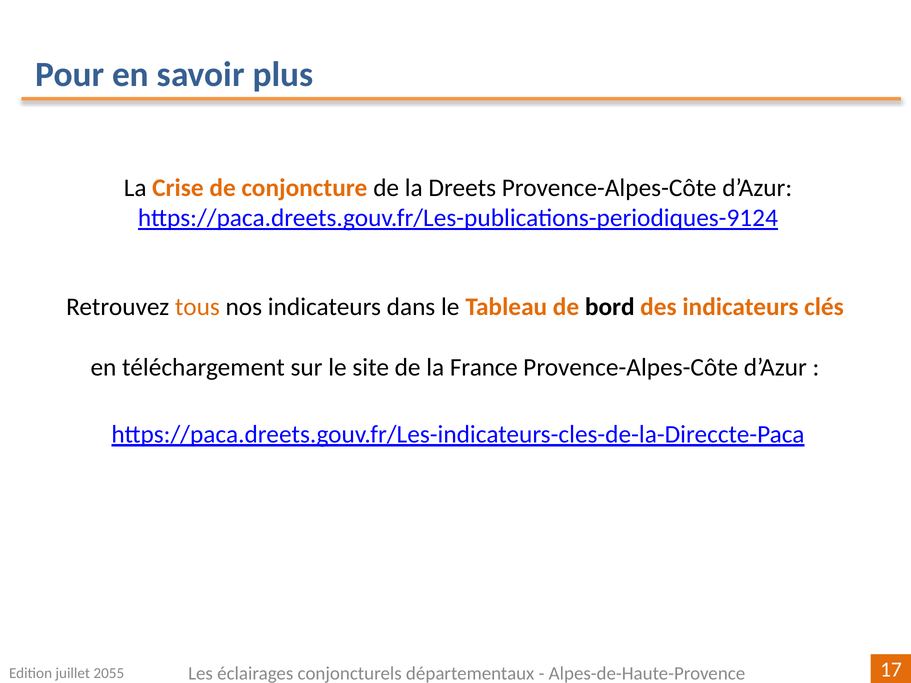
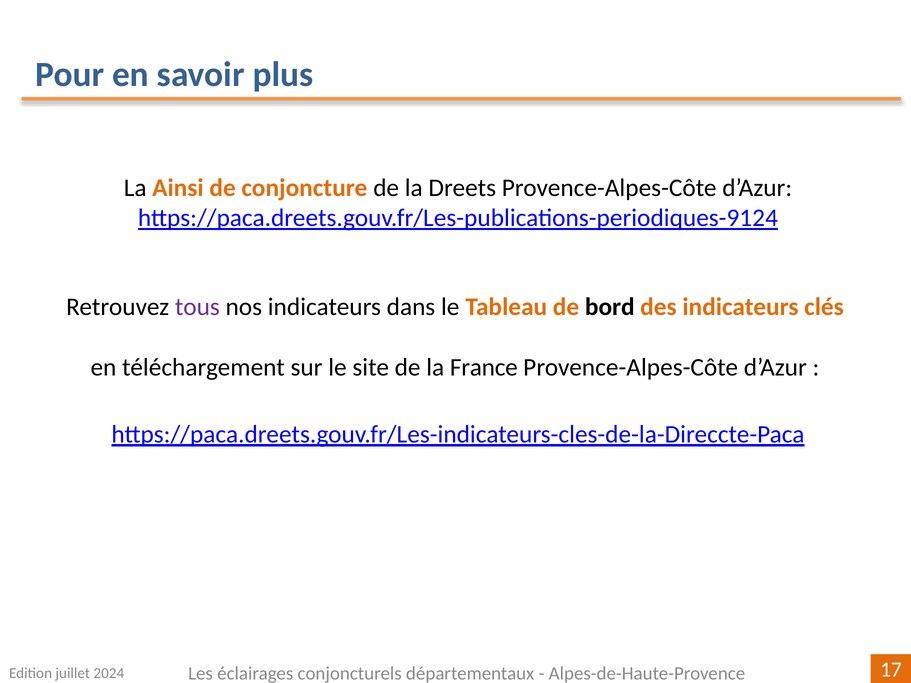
Crise: Crise -> Ainsi
tous colour: orange -> purple
2055: 2055 -> 2024
